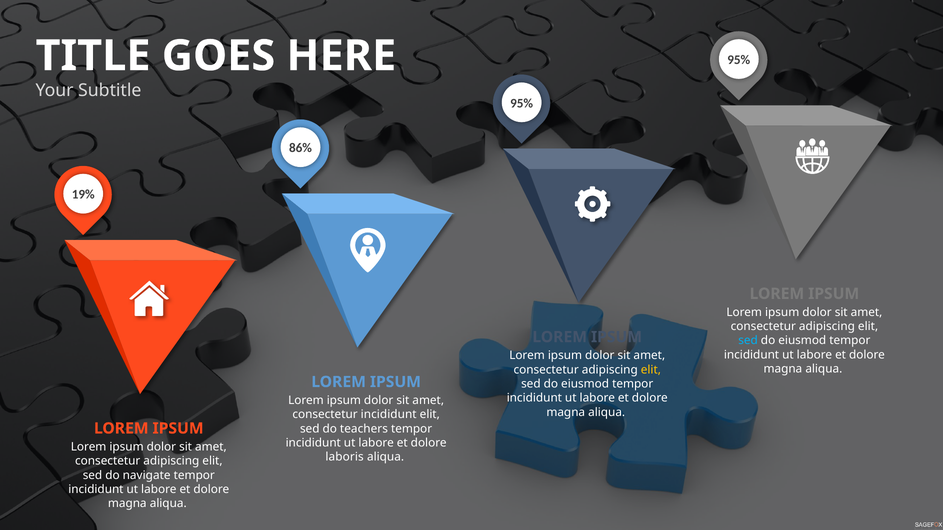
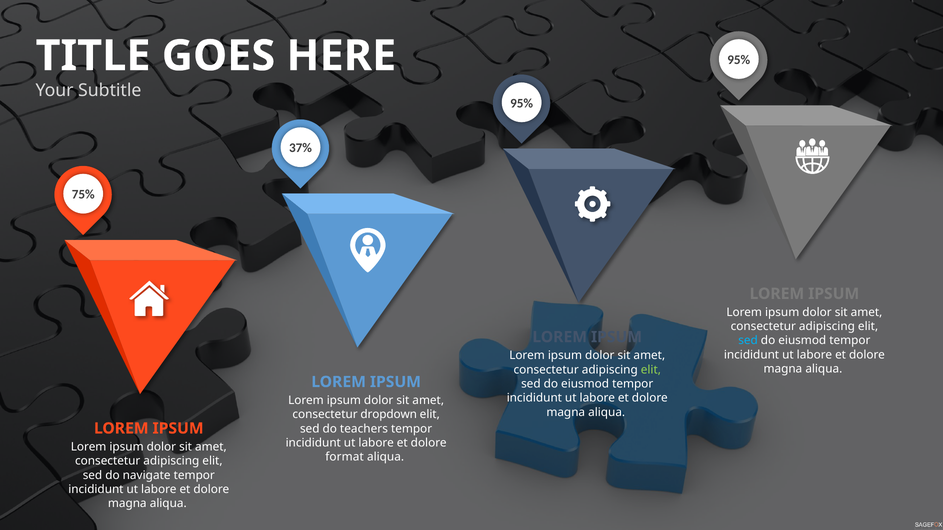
86%: 86% -> 37%
19%: 19% -> 75%
elit at (651, 370) colour: yellow -> light green
consectetur incididunt: incididunt -> dropdown
laboris: laboris -> format
